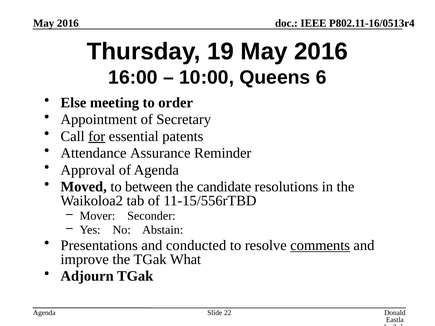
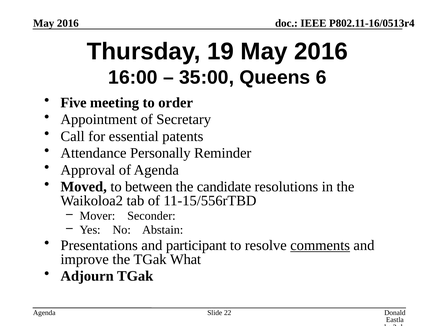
10:00: 10:00 -> 35:00
Else: Else -> Five
for underline: present -> none
Assurance: Assurance -> Personally
conducted: conducted -> participant
